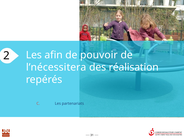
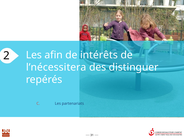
pouvoir: pouvoir -> intérêts
réalisation: réalisation -> distinguer
